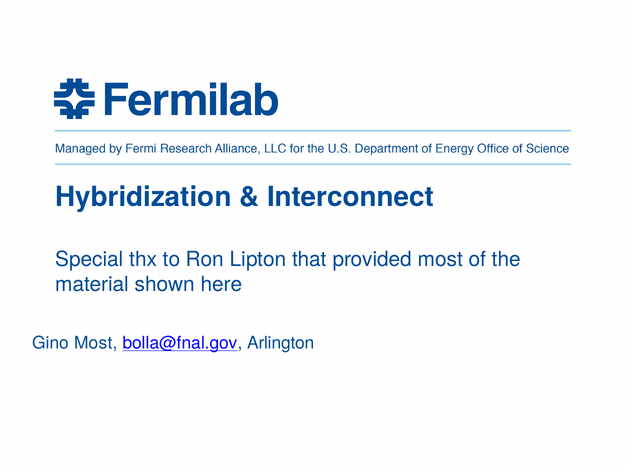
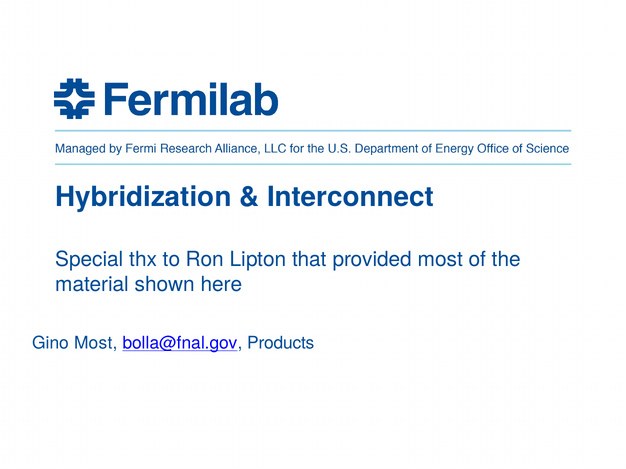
Arlington: Arlington -> Products
